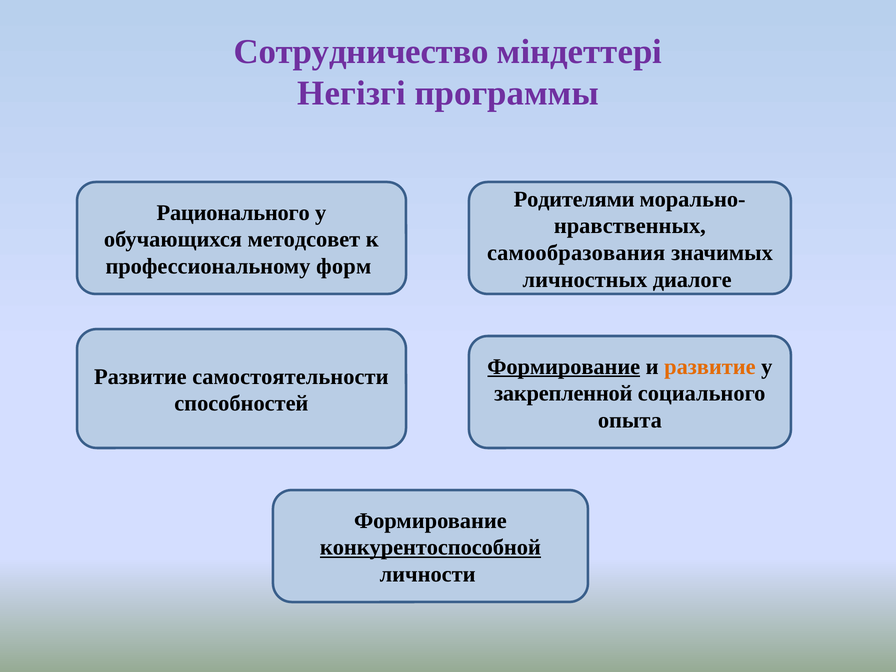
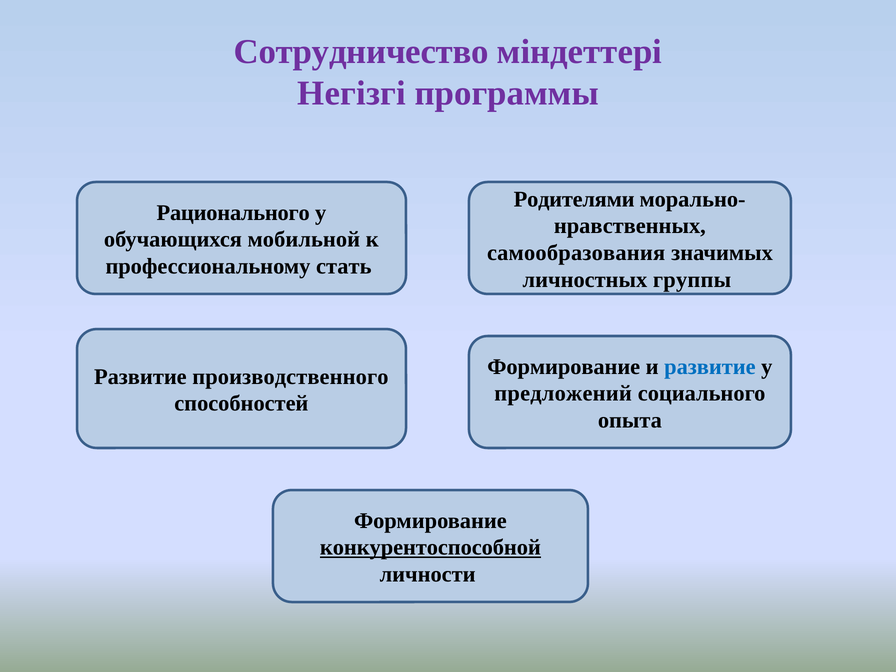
методсовет: методсовет -> мобильной
форм: форм -> стать
диалоге: диалоге -> группы
Формирование at (564, 367) underline: present -> none
развитие at (710, 367) colour: orange -> blue
самостоятельности: самостоятельности -> производственного
закрепленной: закрепленной -> предложений
